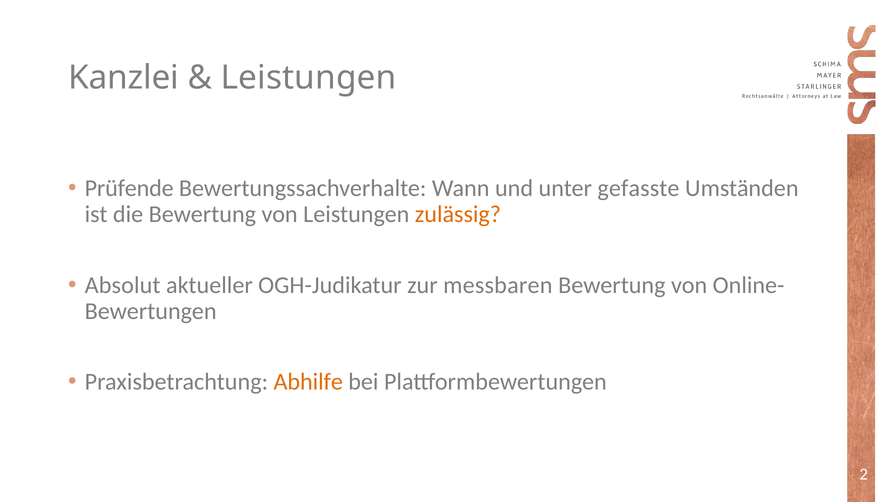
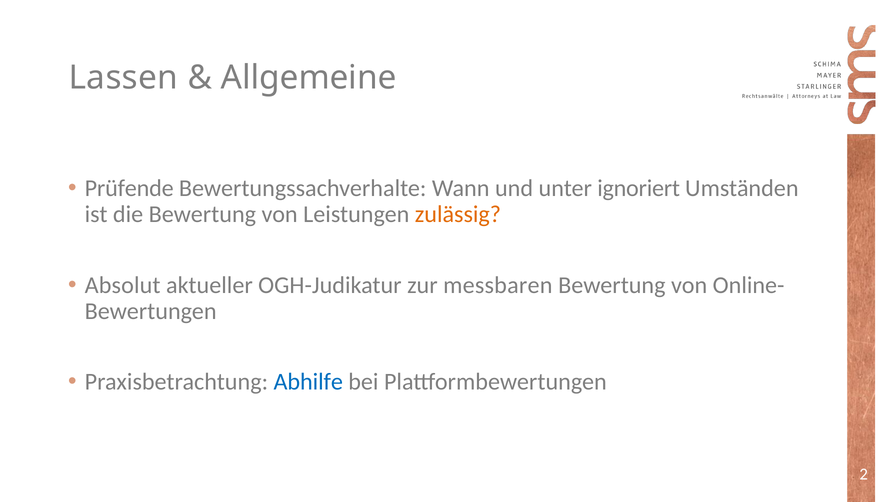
Kanzlei: Kanzlei -> Lassen
Leistungen at (309, 78): Leistungen -> Allgemeine
gefasste: gefasste -> ignoriert
Abhilfe colour: orange -> blue
